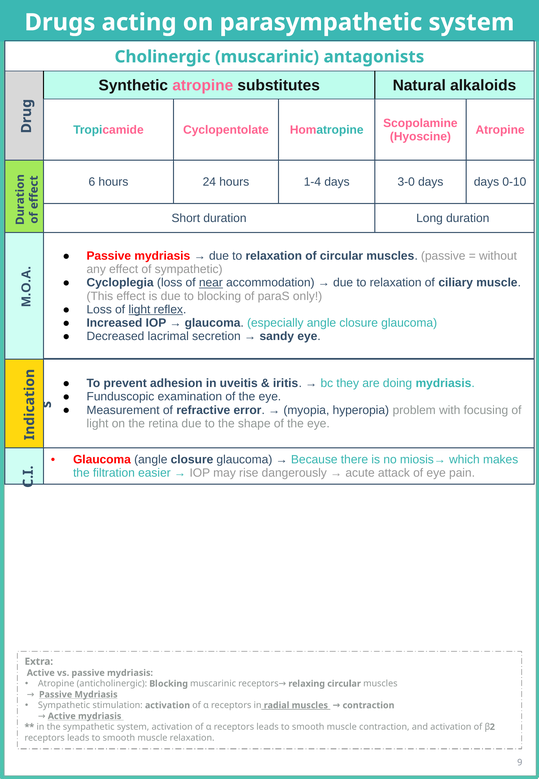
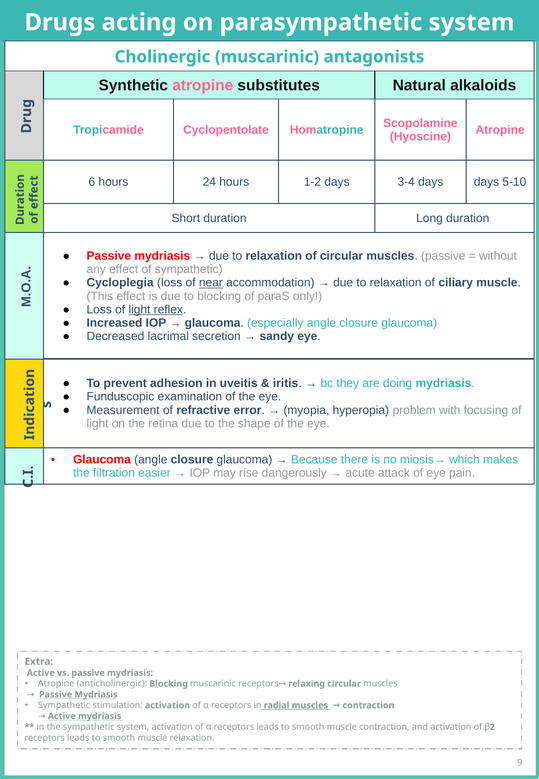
1-4: 1-4 -> 1-2
3-0: 3-0 -> 3-4
0-10: 0-10 -> 5-10
